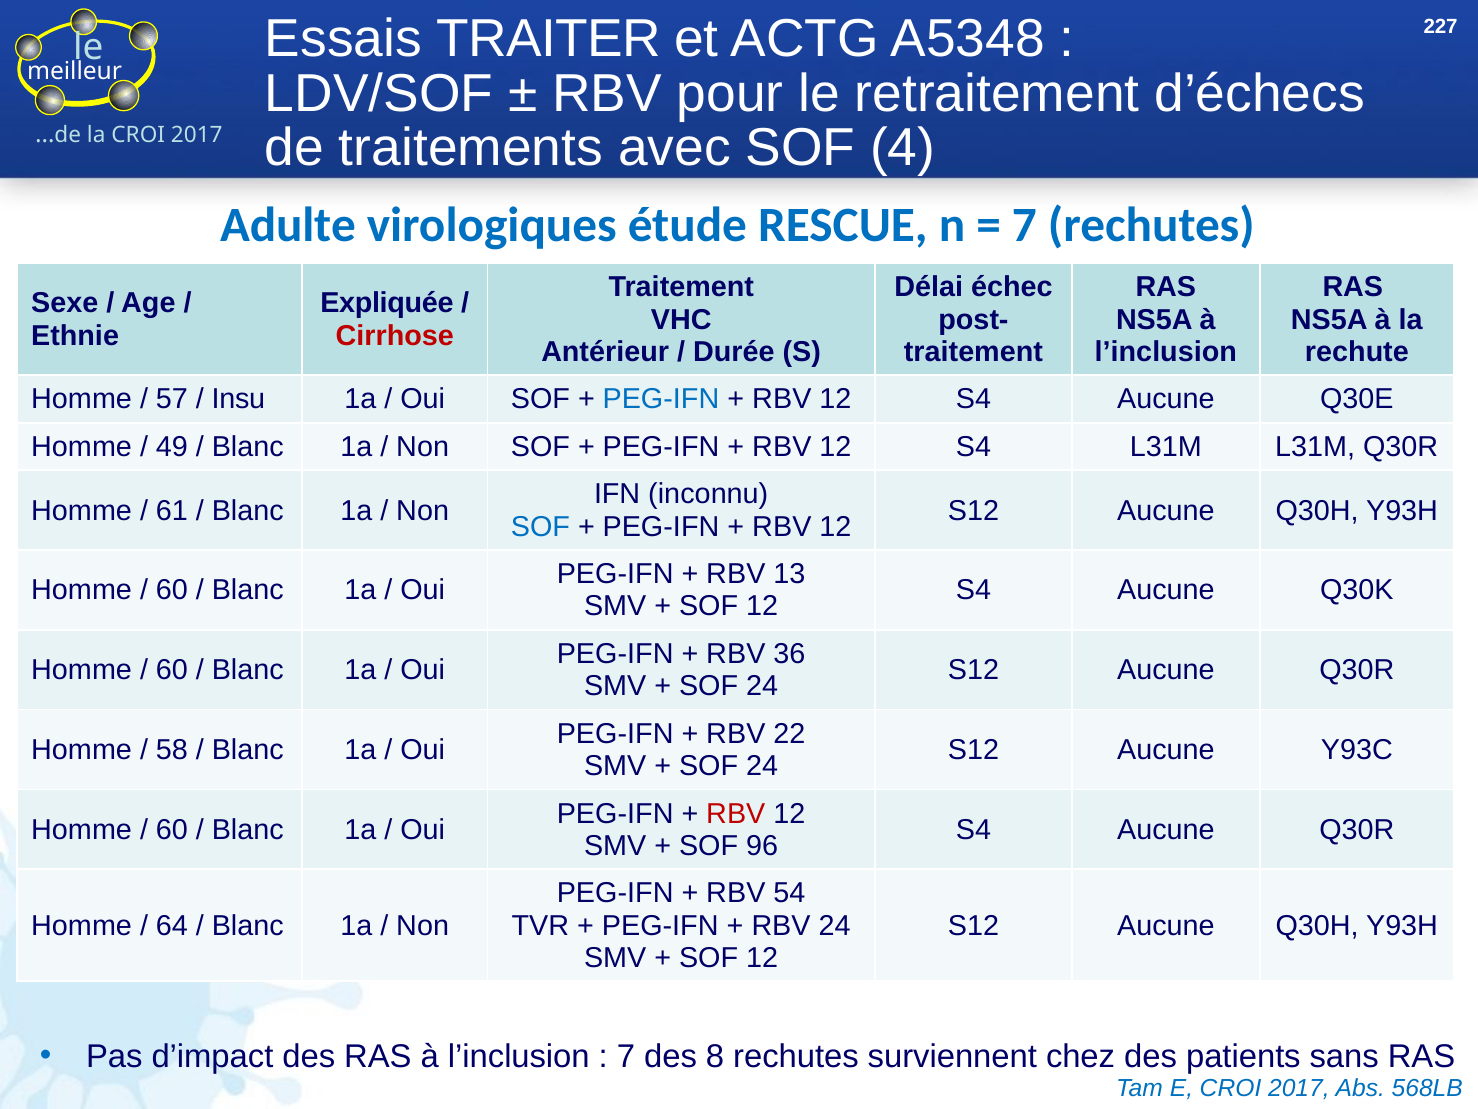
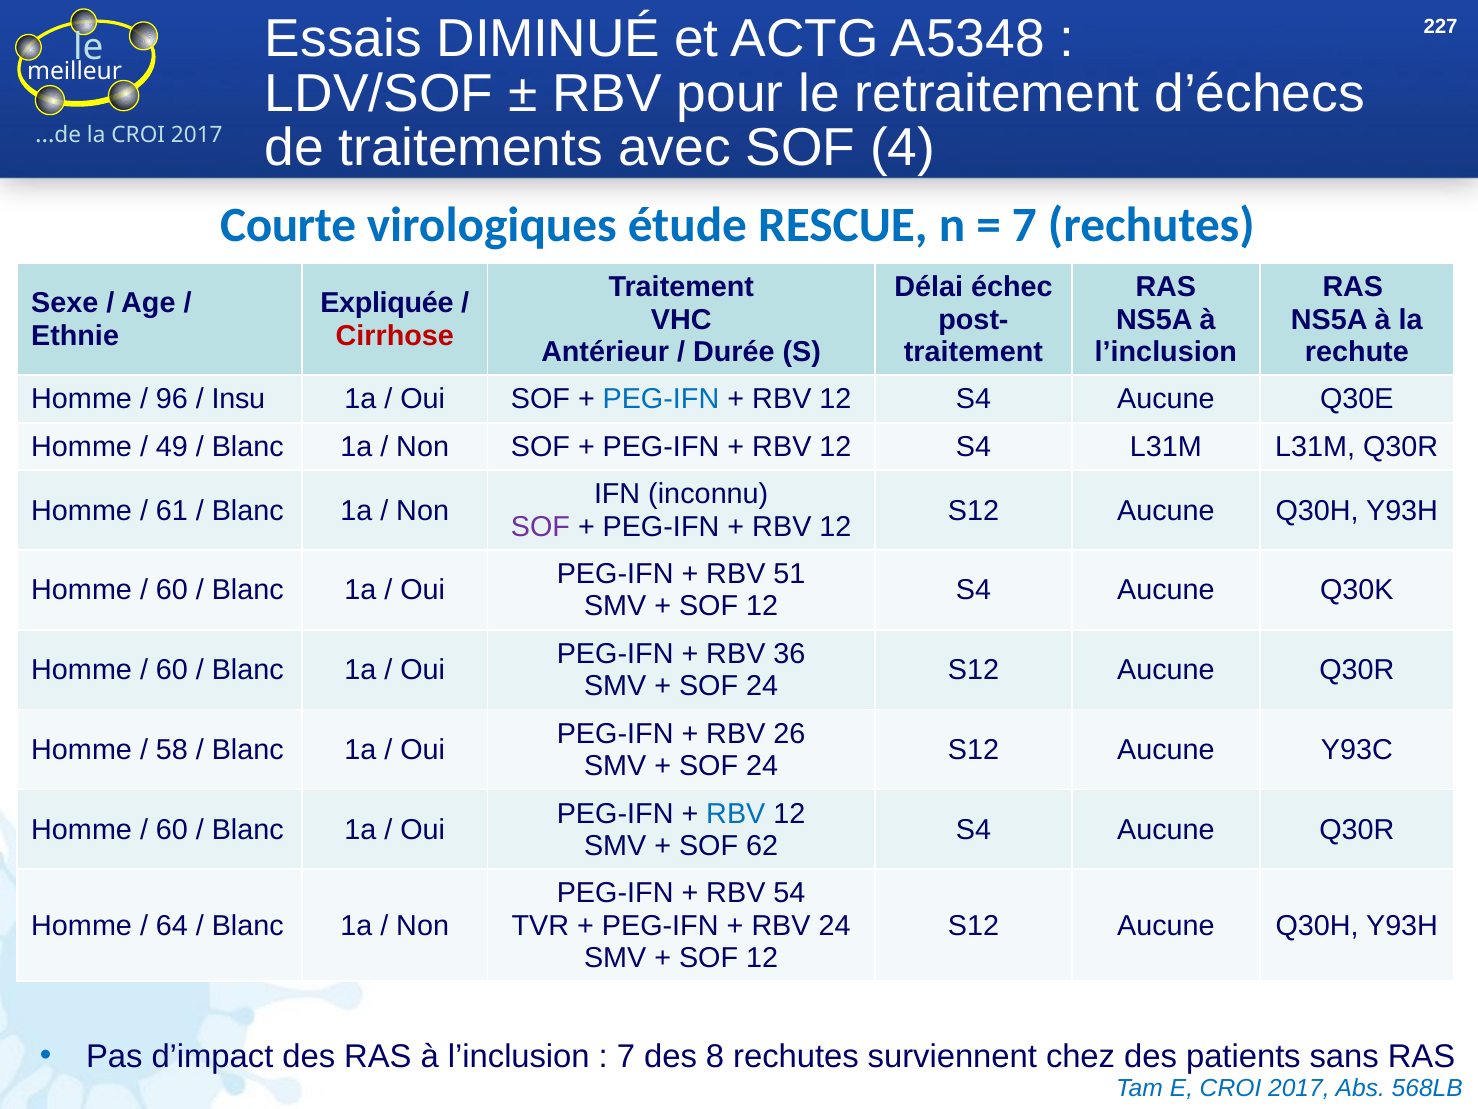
TRAITER: TRAITER -> DIMINUÉ
Adulte: Adulte -> Courte
57: 57 -> 96
SOF at (540, 526) colour: blue -> purple
13: 13 -> 51
22: 22 -> 26
RBV at (736, 813) colour: red -> blue
96: 96 -> 62
